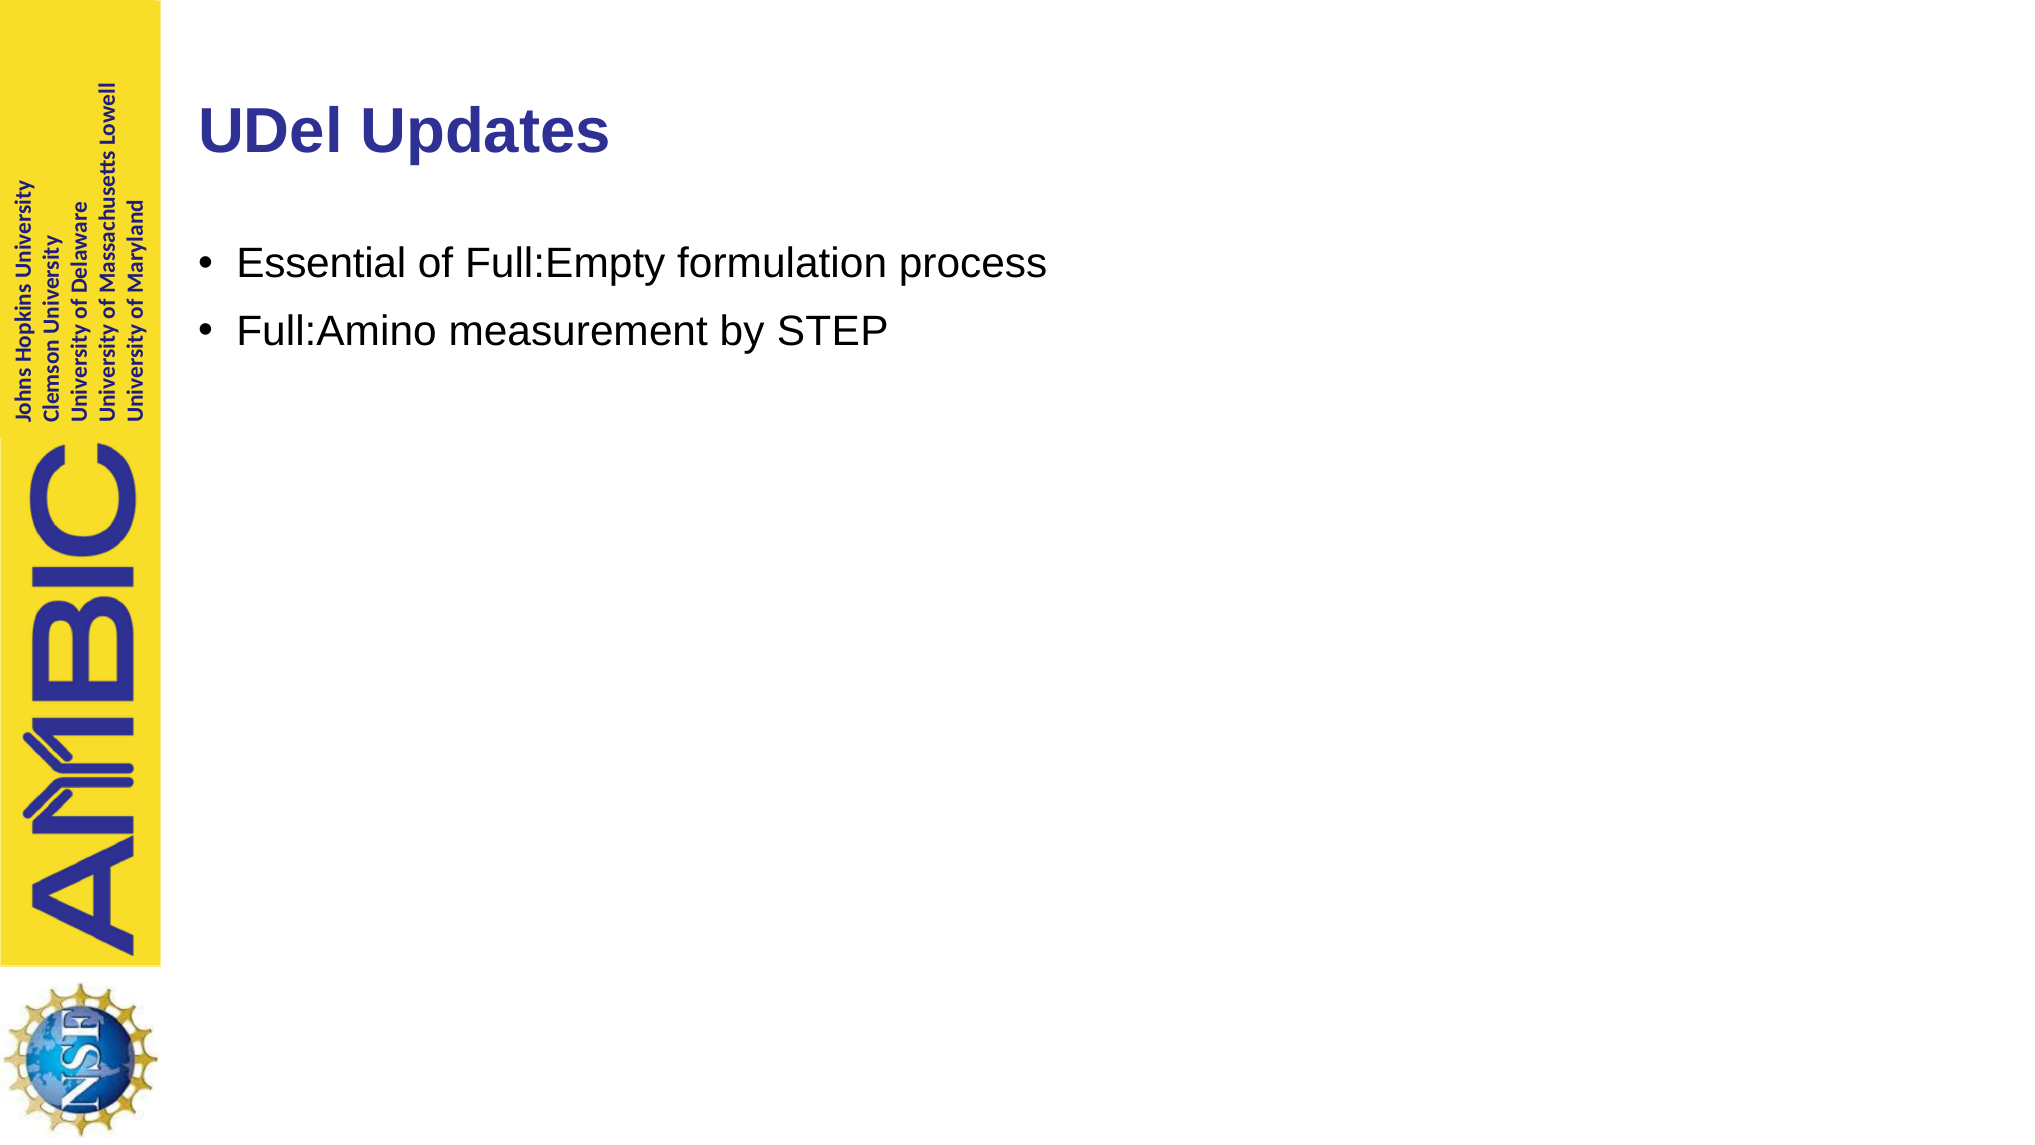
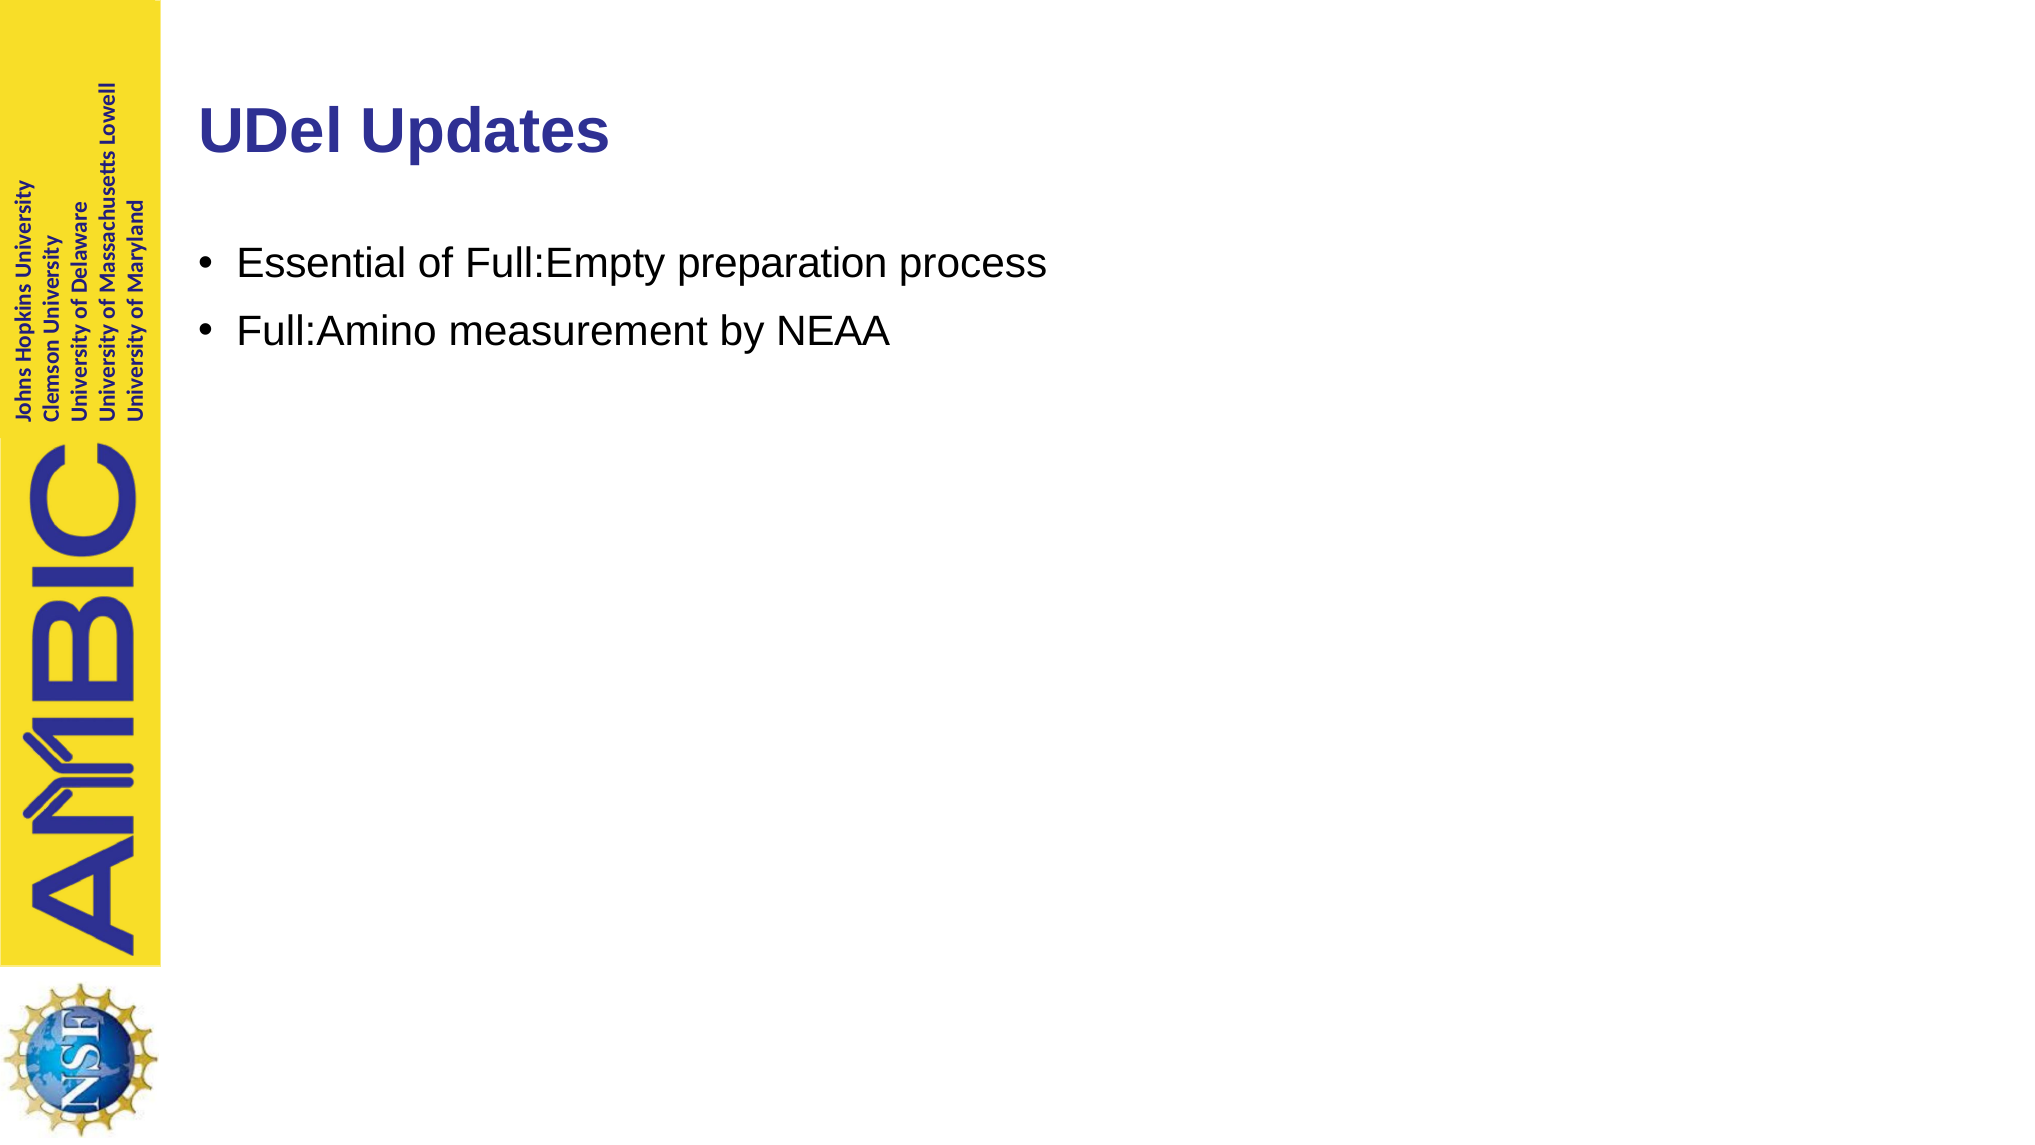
formulation: formulation -> preparation
STEP: STEP -> NEAA
